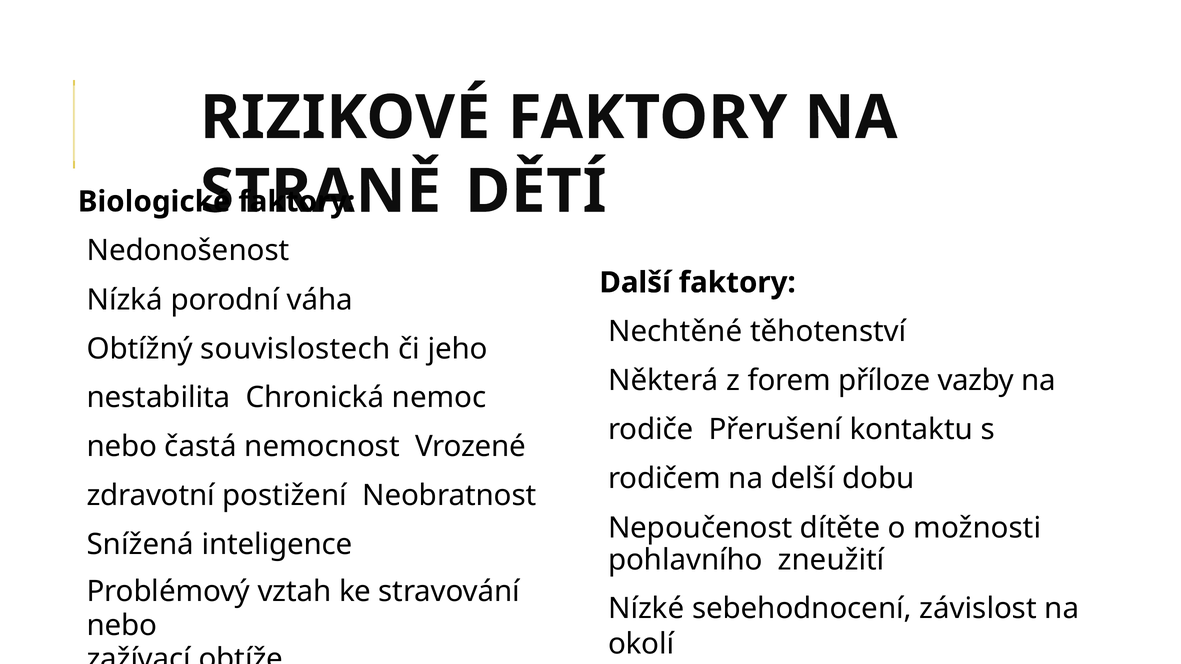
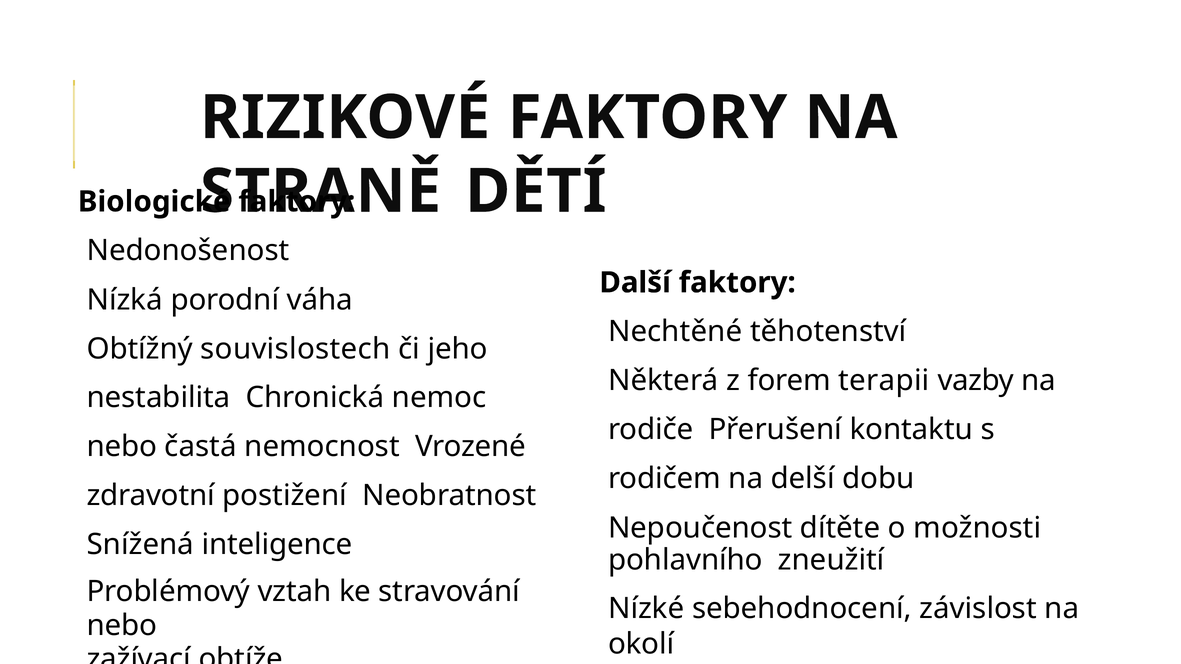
příloze: příloze -> terapii
